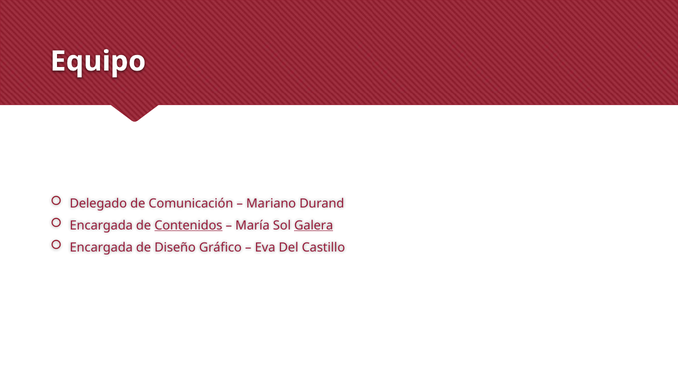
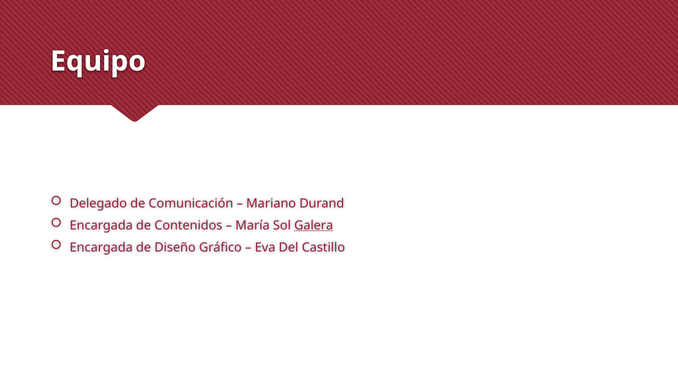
Contenidos underline: present -> none
